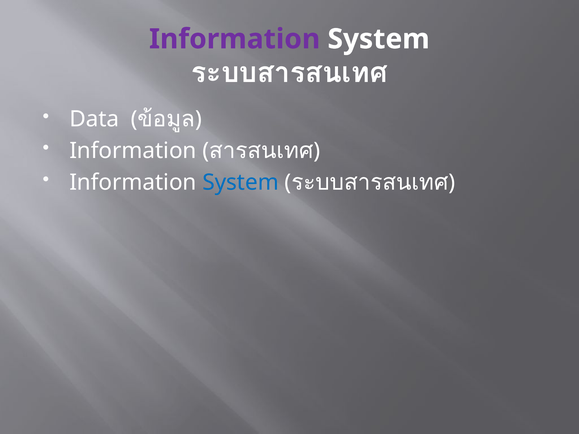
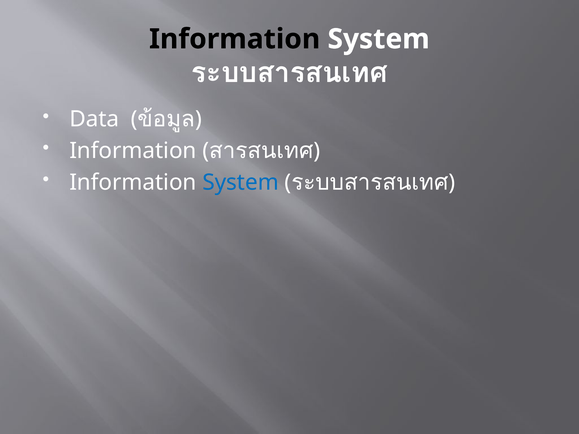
Information at (235, 39) colour: purple -> black
